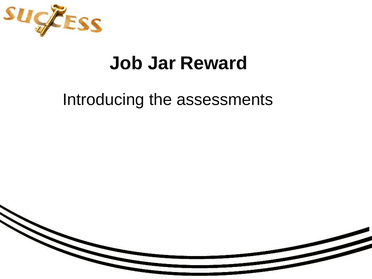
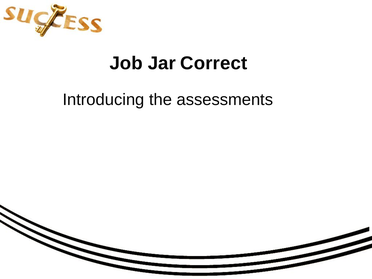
Reward: Reward -> Correct
